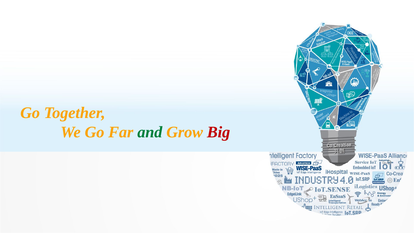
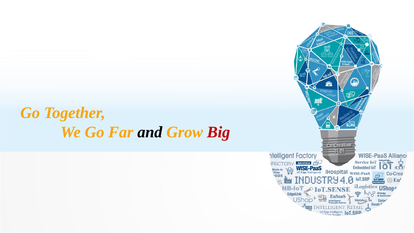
and colour: green -> black
